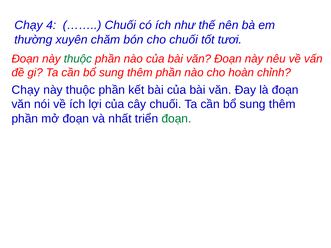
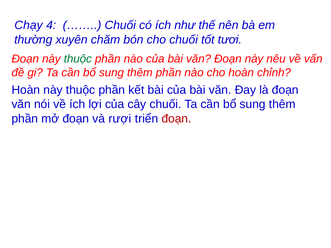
Chạy at (26, 90): Chạy -> Hoàn
nhất: nhất -> rượi
đoạn at (176, 119) colour: green -> red
